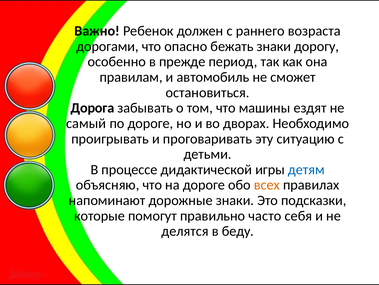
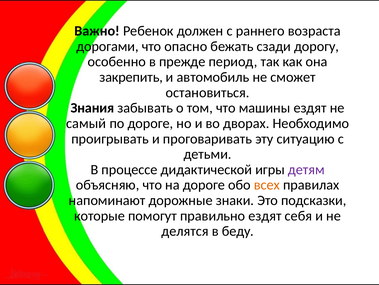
бежать знаки: знаки -> сзади
правилам: правилам -> закрепить
Дорога: Дорога -> Знания
детям colour: blue -> purple
правильно часто: часто -> ездят
